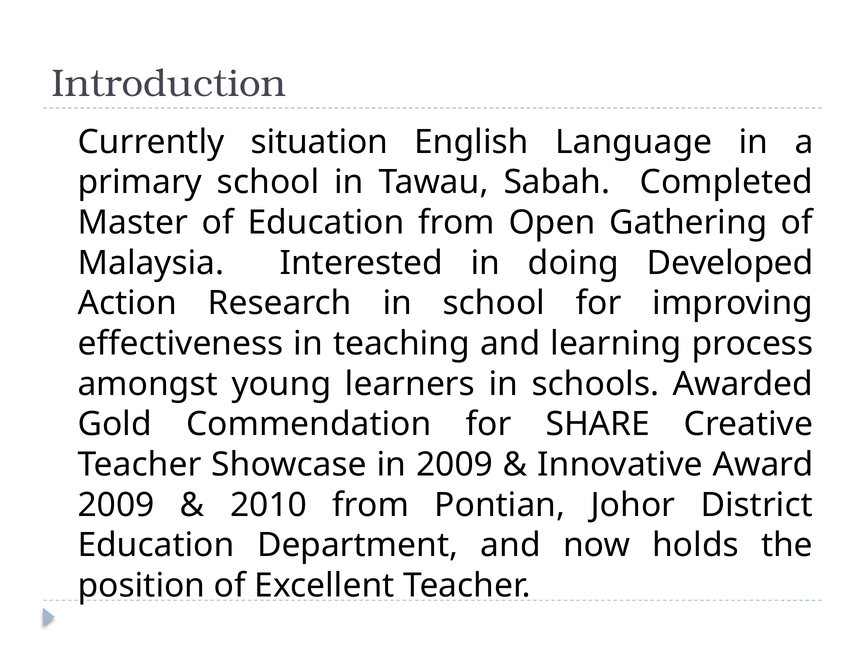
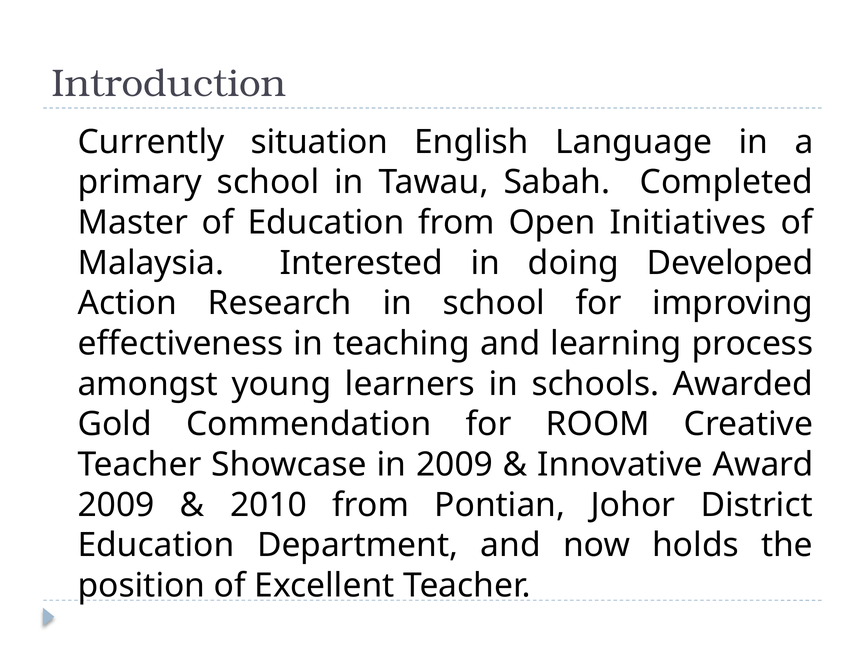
Gathering: Gathering -> Initiatives
SHARE: SHARE -> ROOM
